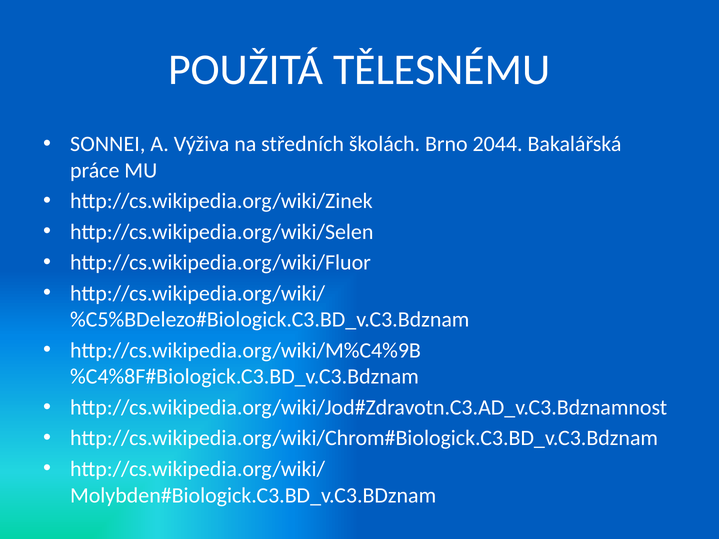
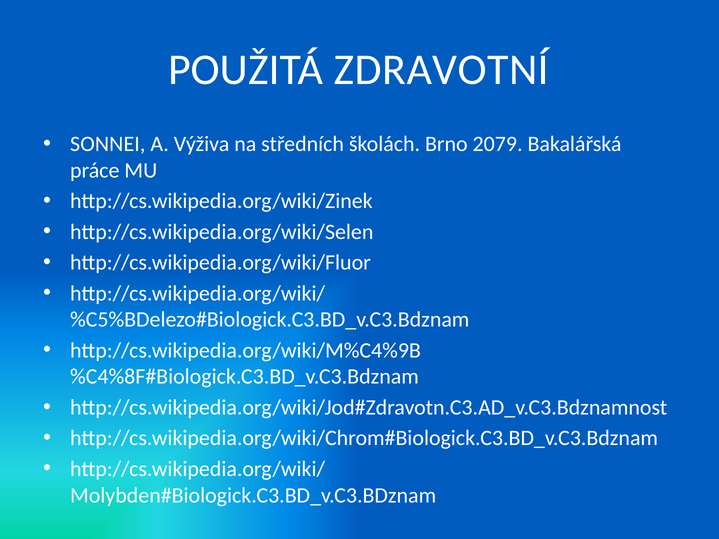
TĚLESNÉMU: TĚLESNÉMU -> ZDRAVOTNÍ
2044: 2044 -> 2079
